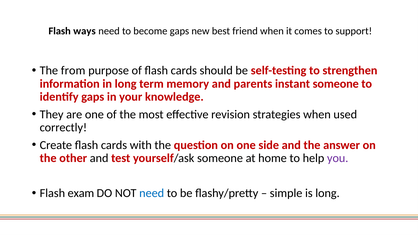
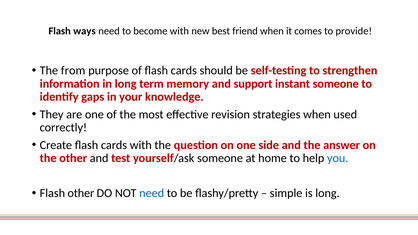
become gaps: gaps -> with
support: support -> provide
parents: parents -> support
you colour: purple -> blue
Flash exam: exam -> other
